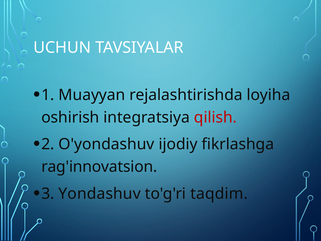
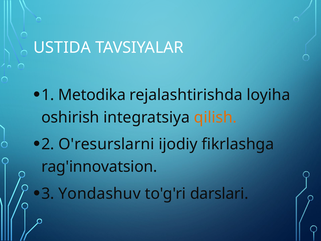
UCHUN: UCHUN -> USTIDA
Muayyan: Muayyan -> Metodika
qilish colour: red -> orange
O'yondashuv: O'yondashuv -> O'resurslarni
taqdim: taqdim -> darslari
